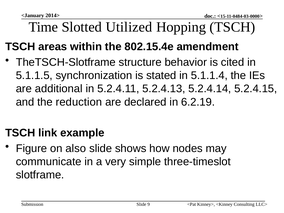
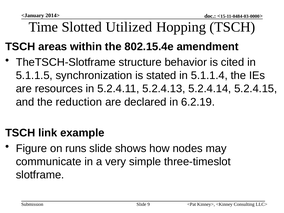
additional: additional -> resources
also: also -> runs
